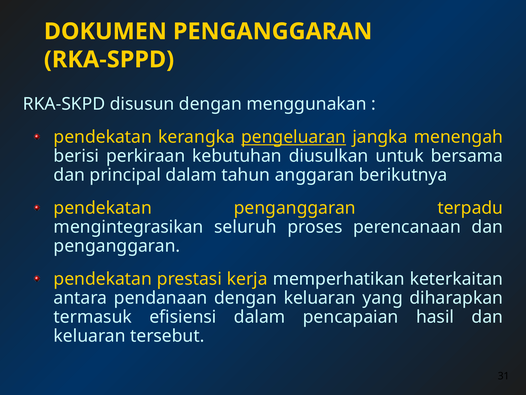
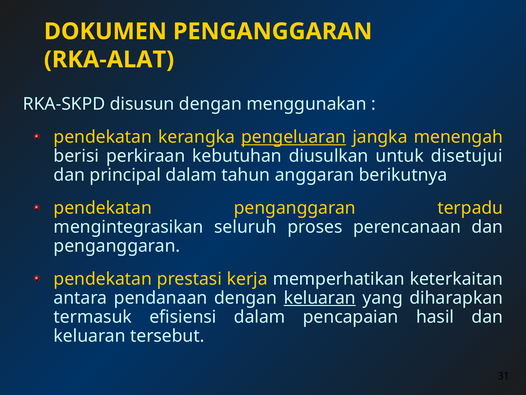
RKA-SPPD: RKA-SPPD -> RKA-ALAT
bersama: bersama -> disetujui
keluaran at (320, 298) underline: none -> present
